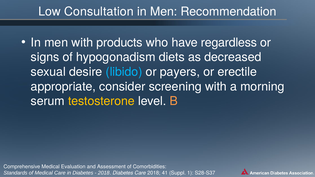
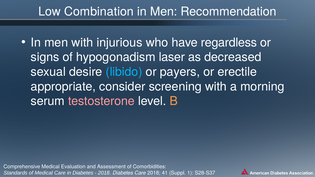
Consultation: Consultation -> Combination
products: products -> injurious
diets: diets -> laser
testosterone colour: yellow -> pink
